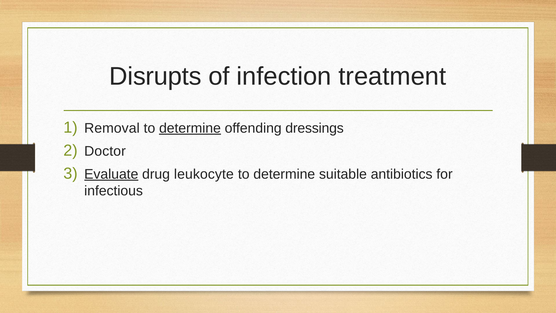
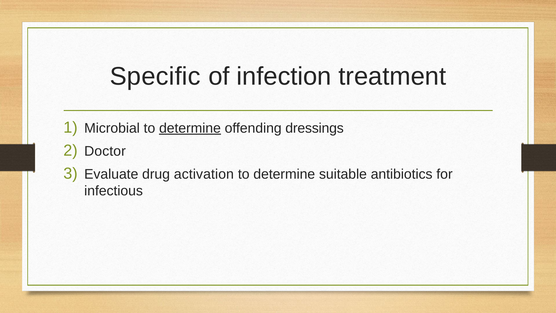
Disrupts: Disrupts -> Specific
Removal: Removal -> Microbial
Evaluate underline: present -> none
leukocyte: leukocyte -> activation
